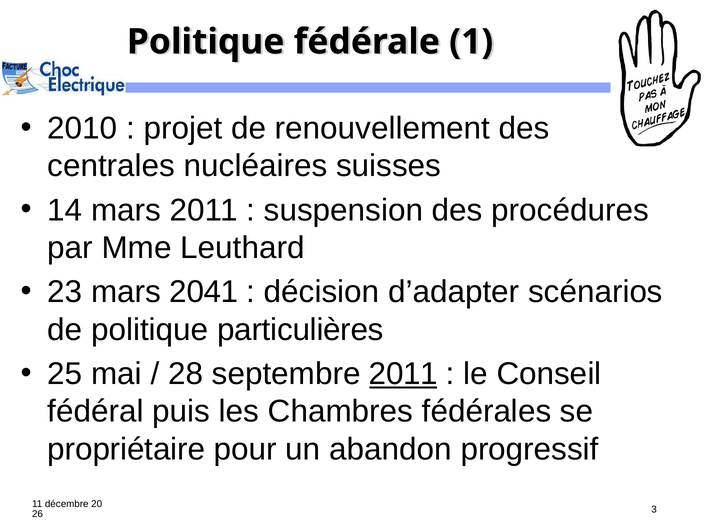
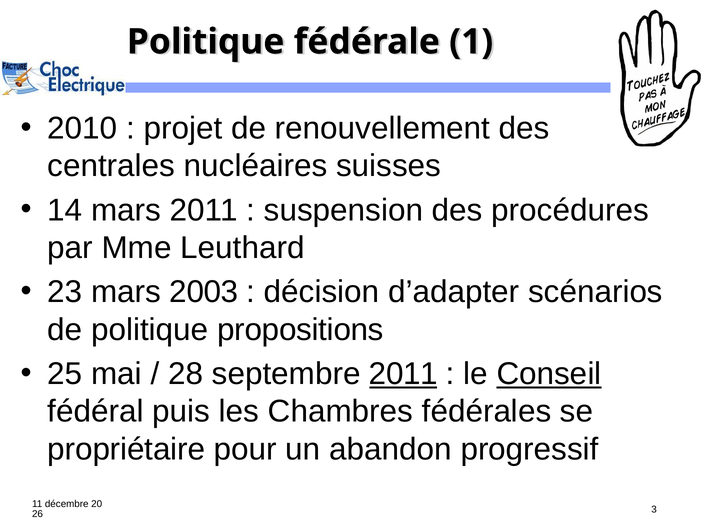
2041: 2041 -> 2003
particulières: particulières -> propositions
Conseil underline: none -> present
